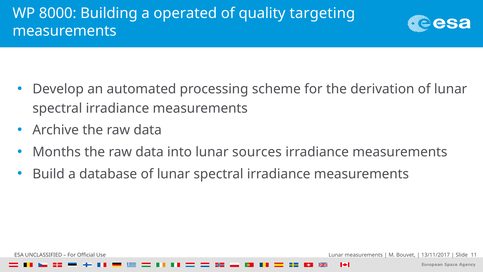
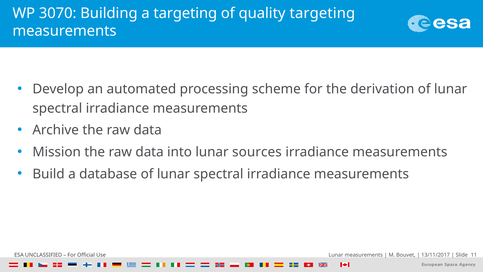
8000: 8000 -> 3070
a operated: operated -> targeting
Months: Months -> Mission
